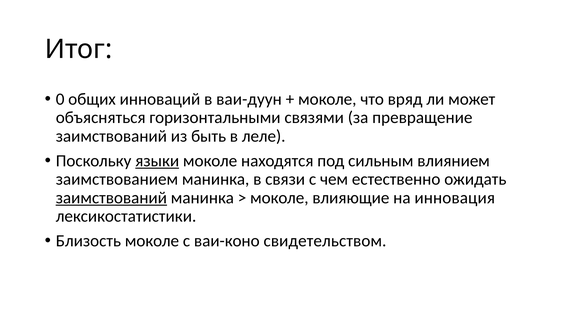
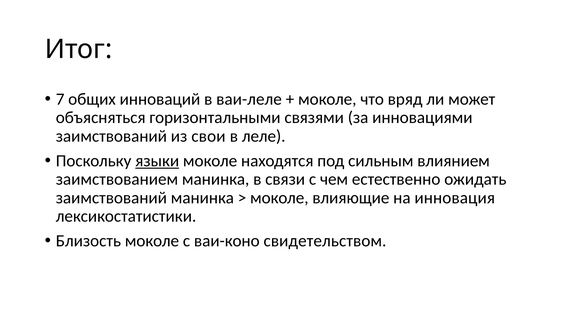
0: 0 -> 7
ваи-дуун: ваи-дуун -> ваи-леле
превращение: превращение -> инновациями
быть: быть -> свои
заимствований at (111, 198) underline: present -> none
